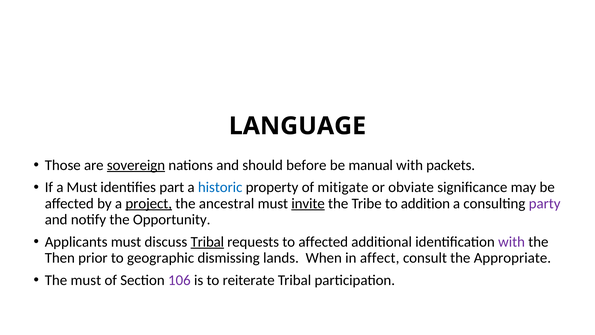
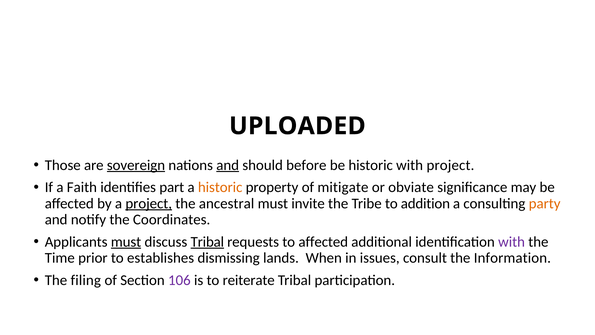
LANGUAGE: LANGUAGE -> UPLOADED
and at (228, 165) underline: none -> present
be manual: manual -> historic
with packets: packets -> project
a Must: Must -> Faith
historic at (220, 187) colour: blue -> orange
invite underline: present -> none
party colour: purple -> orange
Opportunity: Opportunity -> Coordinates
must at (126, 242) underline: none -> present
Then: Then -> Time
geographic: geographic -> establishes
affect: affect -> issues
Appropriate: Appropriate -> Information
The must: must -> filing
